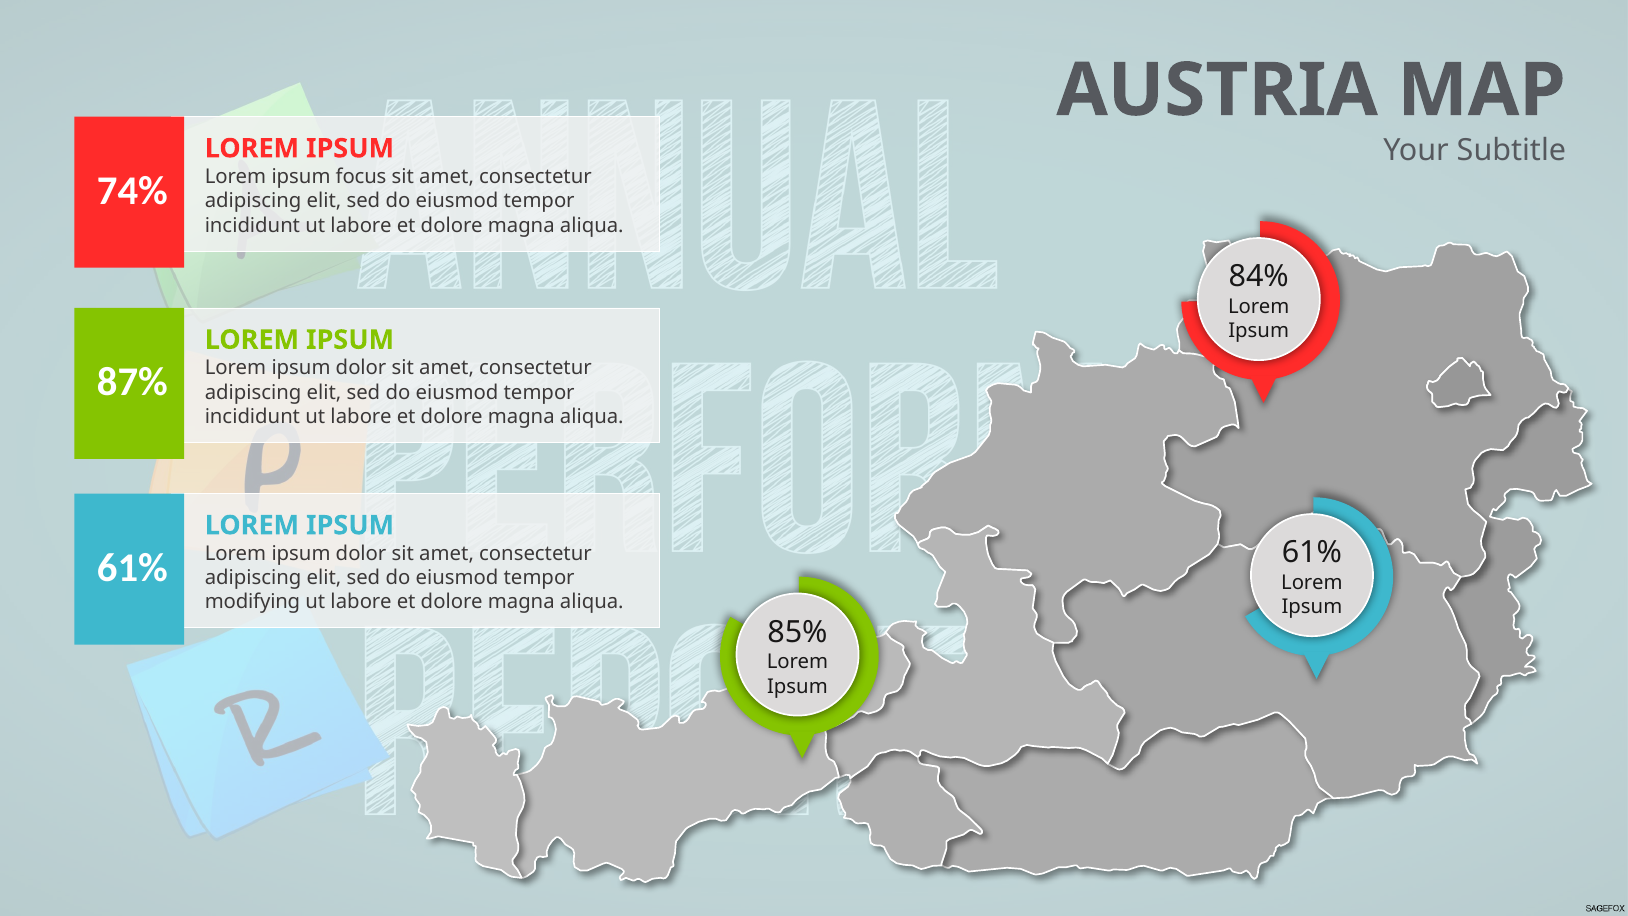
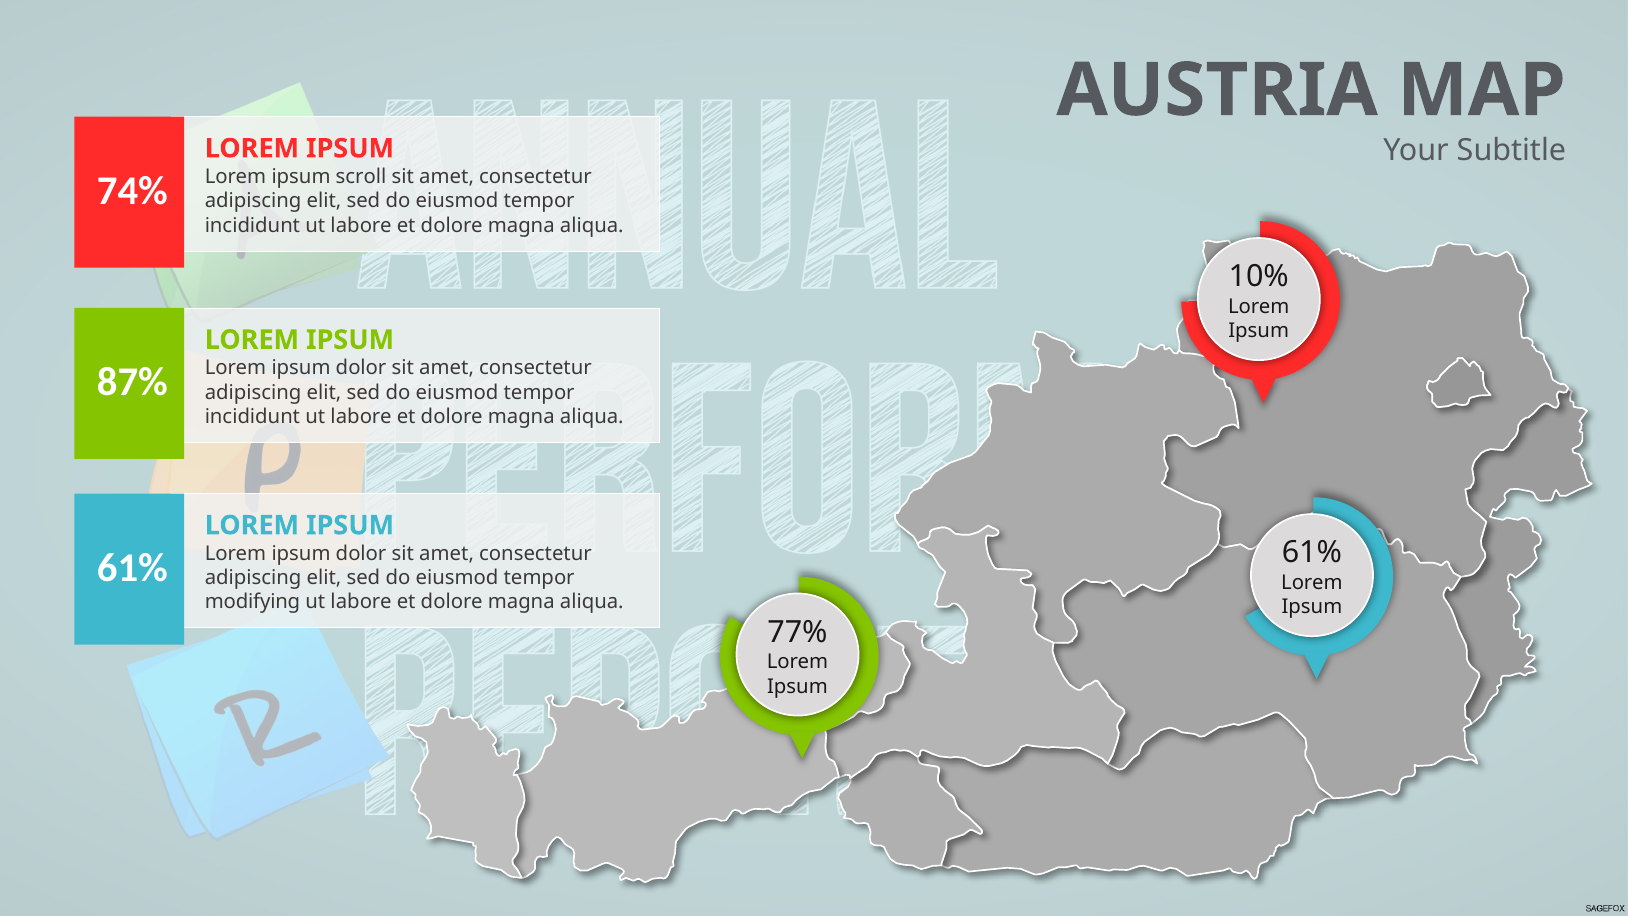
focus: focus -> scroll
84%: 84% -> 10%
85%: 85% -> 77%
